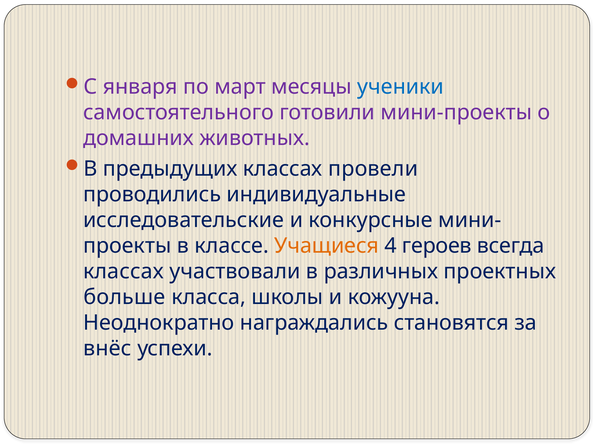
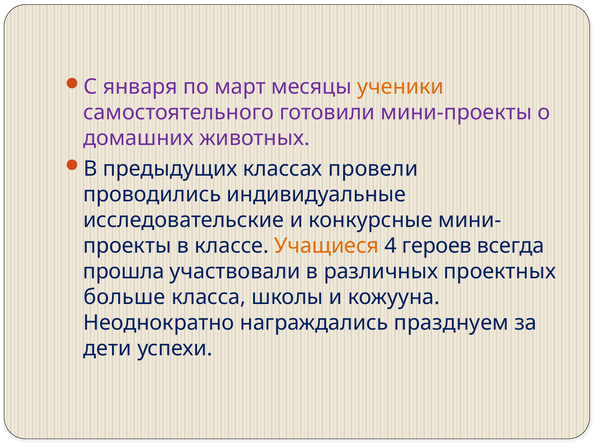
ученики colour: blue -> orange
классах at (123, 272): классах -> прошла
становятся: становятся -> празднуем
внёс: внёс -> дети
